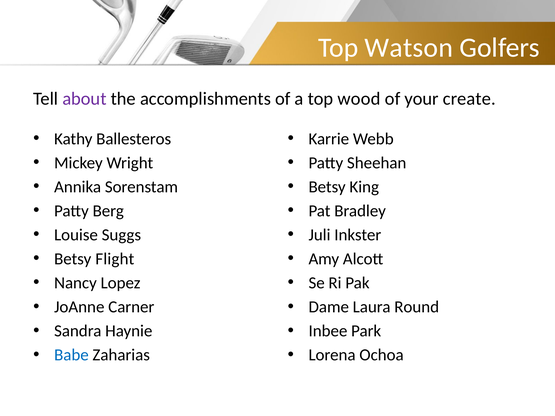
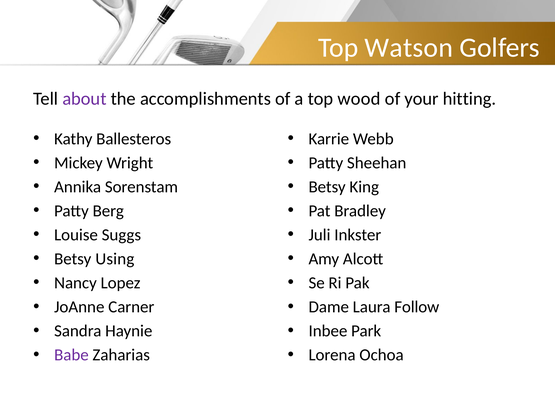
create: create -> hitting
Flight: Flight -> Using
Round: Round -> Follow
Babe colour: blue -> purple
